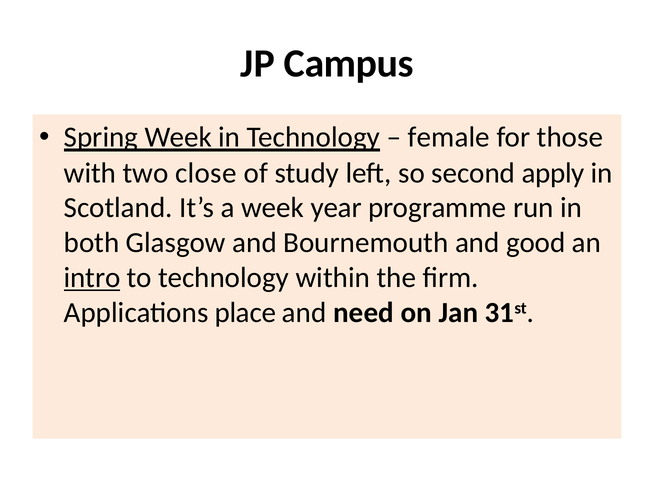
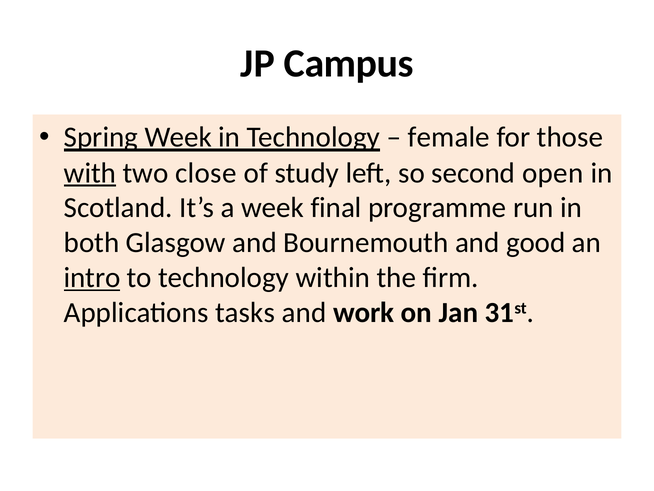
with underline: none -> present
apply: apply -> open
year: year -> final
place: place -> tasks
need: need -> work
